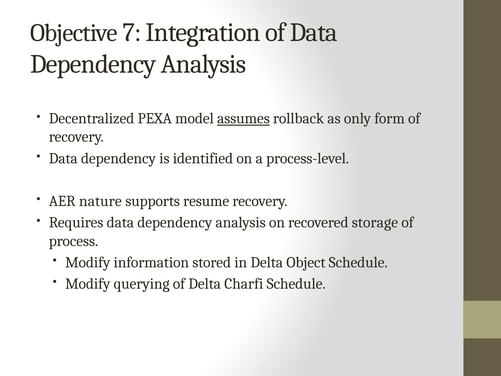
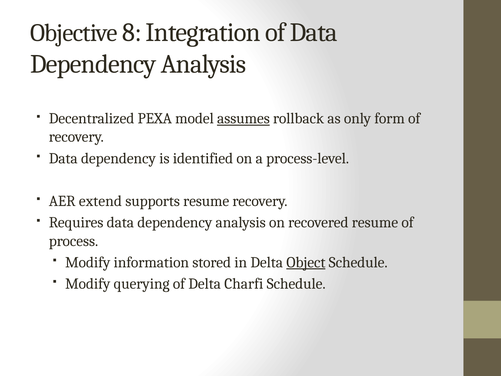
7: 7 -> 8
nature: nature -> extend
recovered storage: storage -> resume
Object underline: none -> present
